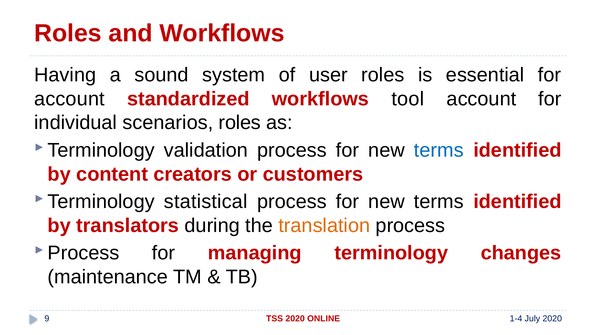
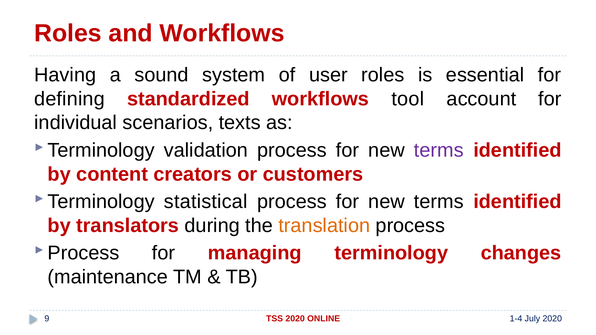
account at (70, 99): account -> defining
scenarios roles: roles -> texts
terms at (439, 150) colour: blue -> purple
